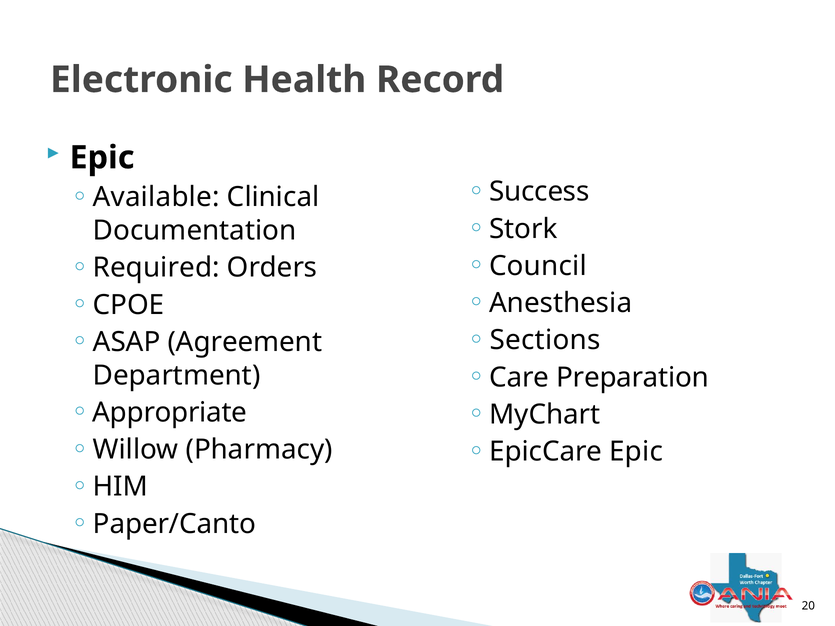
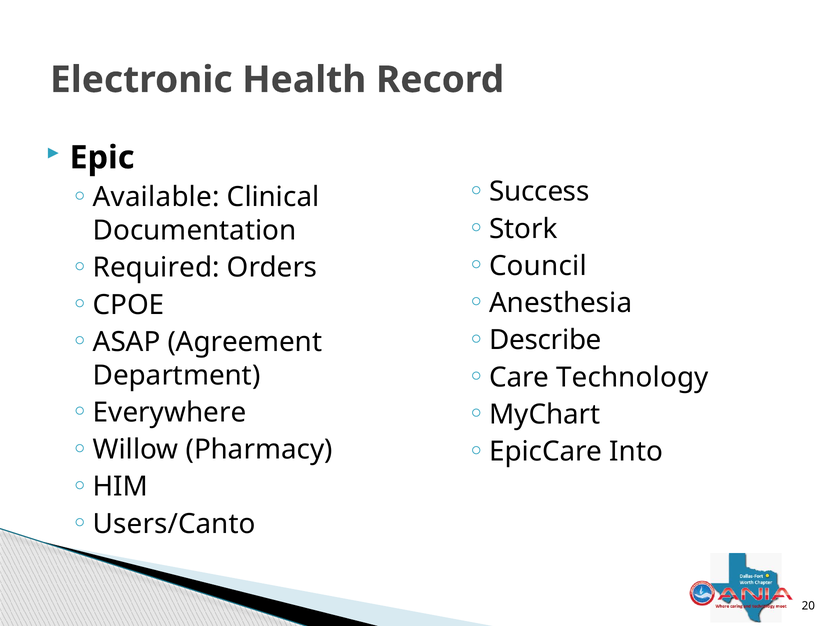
Sections: Sections -> Describe
Preparation: Preparation -> Technology
Appropriate: Appropriate -> Everywhere
EpicCare Epic: Epic -> Into
Paper/Canto: Paper/Canto -> Users/Canto
